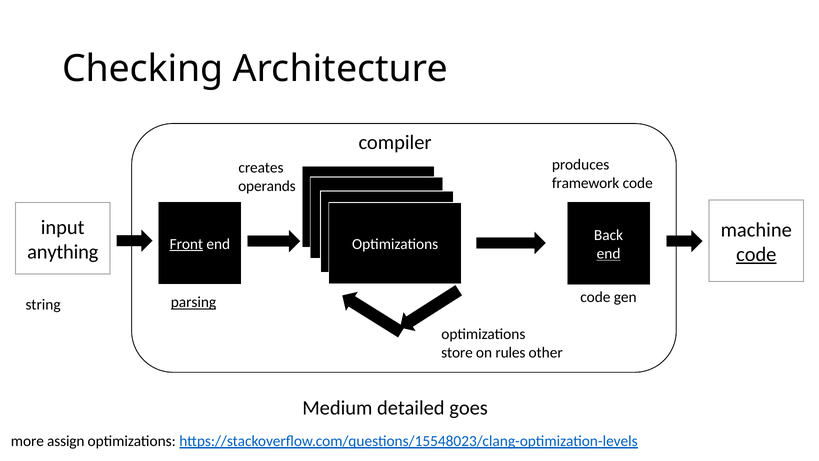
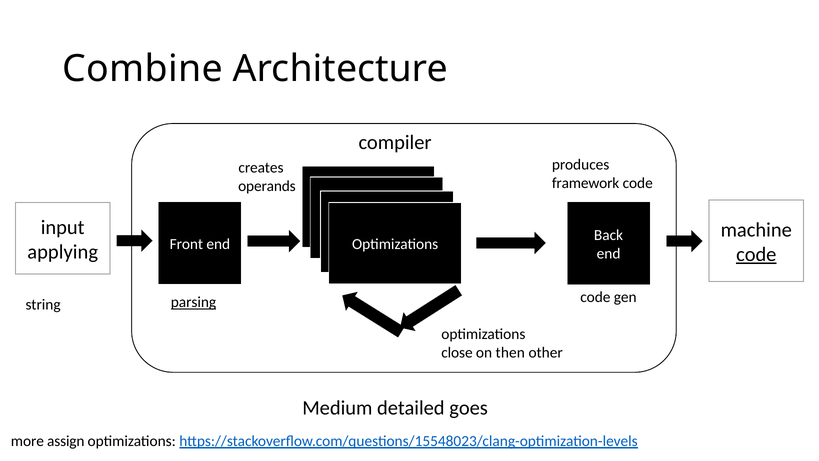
Checking: Checking -> Combine
Front underline: present -> none
anything: anything -> applying
end at (609, 253) underline: present -> none
store: store -> close
rules: rules -> then
